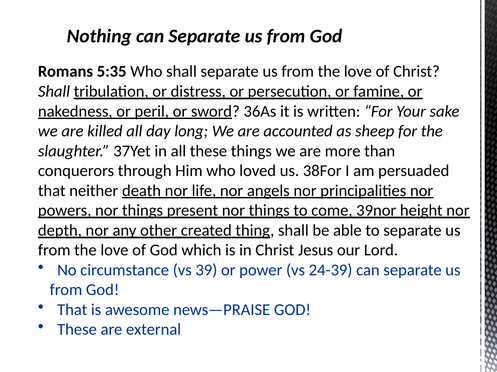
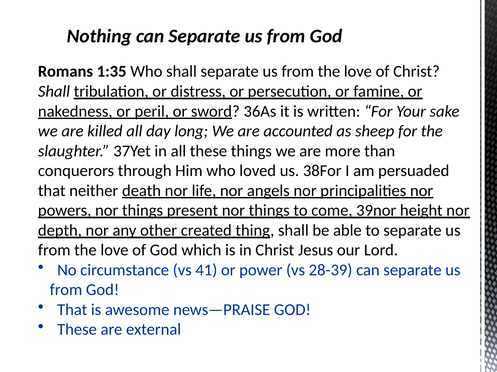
5:35: 5:35 -> 1:35
39: 39 -> 41
24-39: 24-39 -> 28-39
